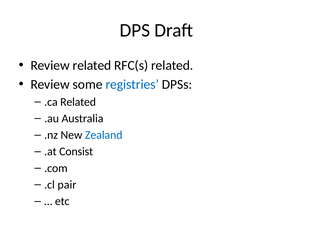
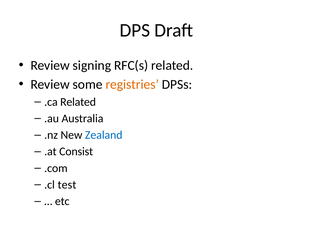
Review related: related -> signing
registries colour: blue -> orange
pair: pair -> test
